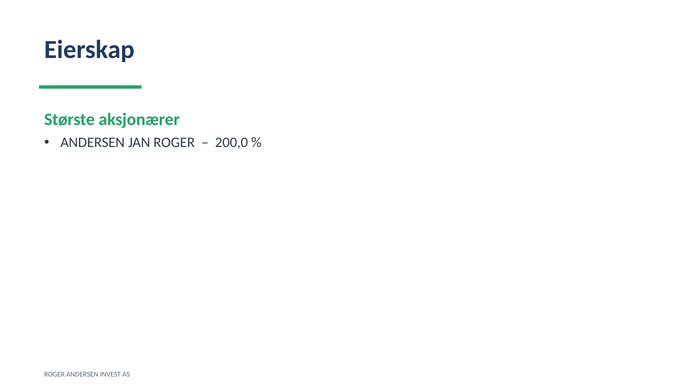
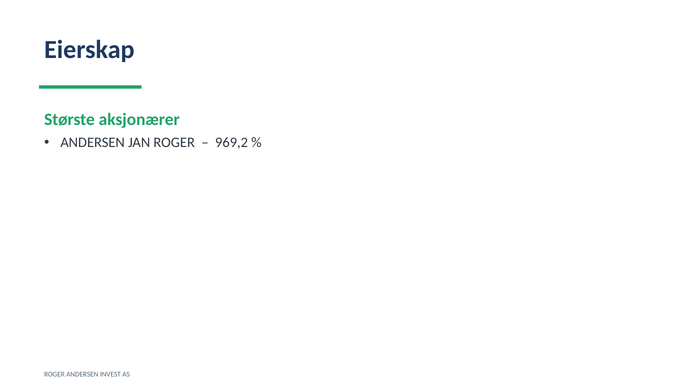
200,0: 200,0 -> 969,2
